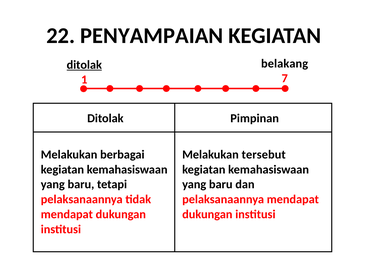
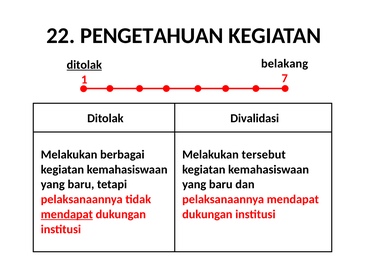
PENYAMPAIAN: PENYAMPAIAN -> PENGETAHUAN
Pimpinan: Pimpinan -> Divalidasi
mendapat at (67, 214) underline: none -> present
